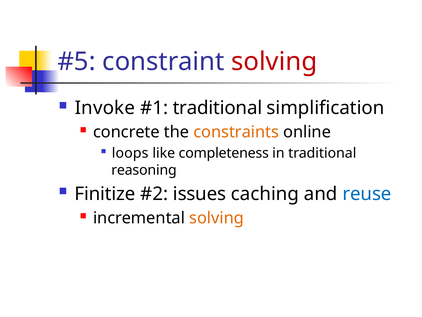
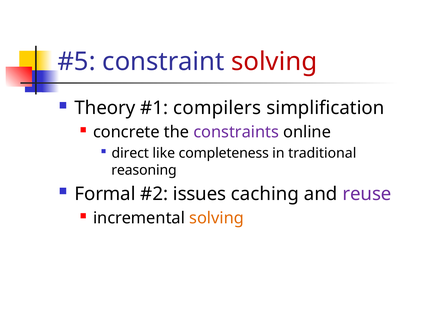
Invoke: Invoke -> Theory
traditional at (217, 108): traditional -> compilers
constraints colour: orange -> purple
loops: loops -> direct
Finitize: Finitize -> Formal
reuse colour: blue -> purple
